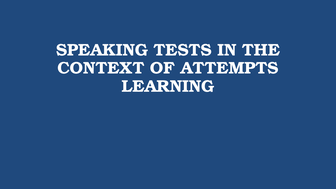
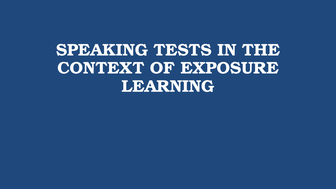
ATTEMPTS: ATTEMPTS -> EXPOSURE
